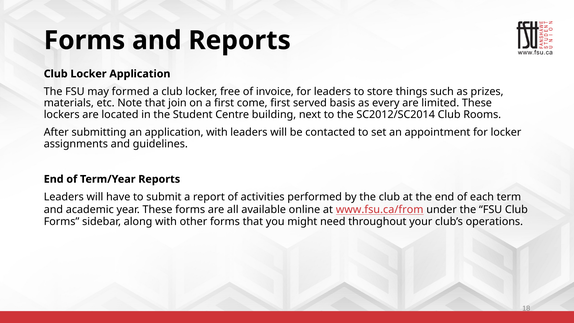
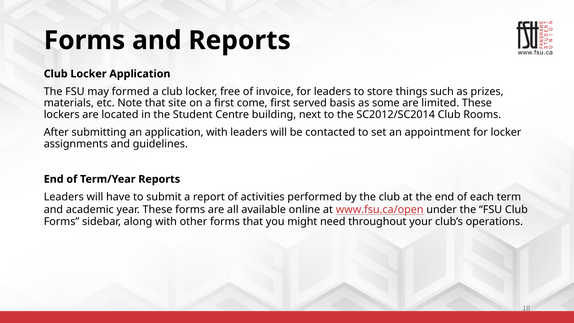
join: join -> site
every: every -> some
www.fsu.ca/from: www.fsu.ca/from -> www.fsu.ca/open
